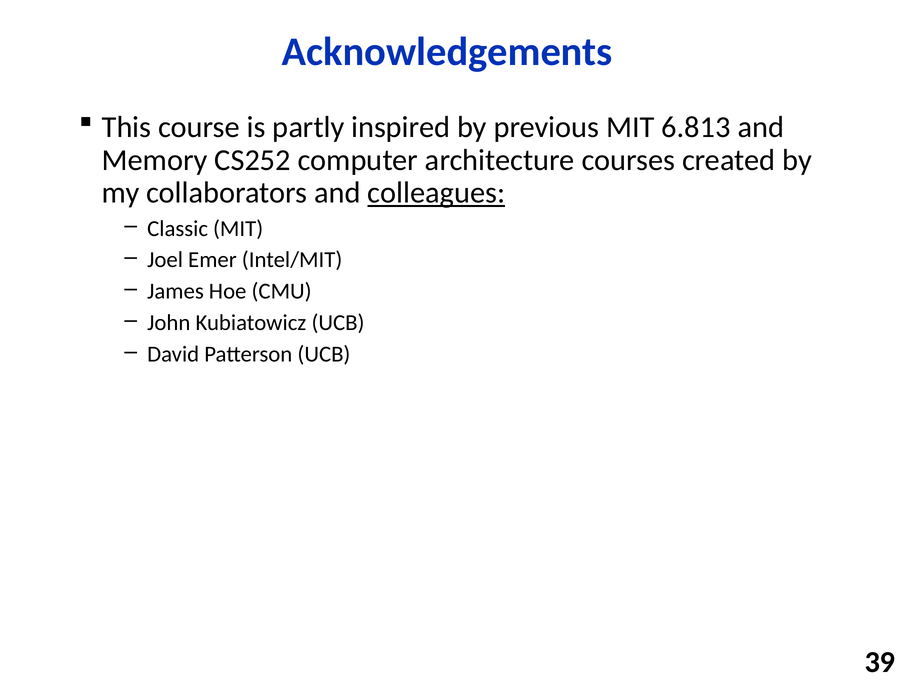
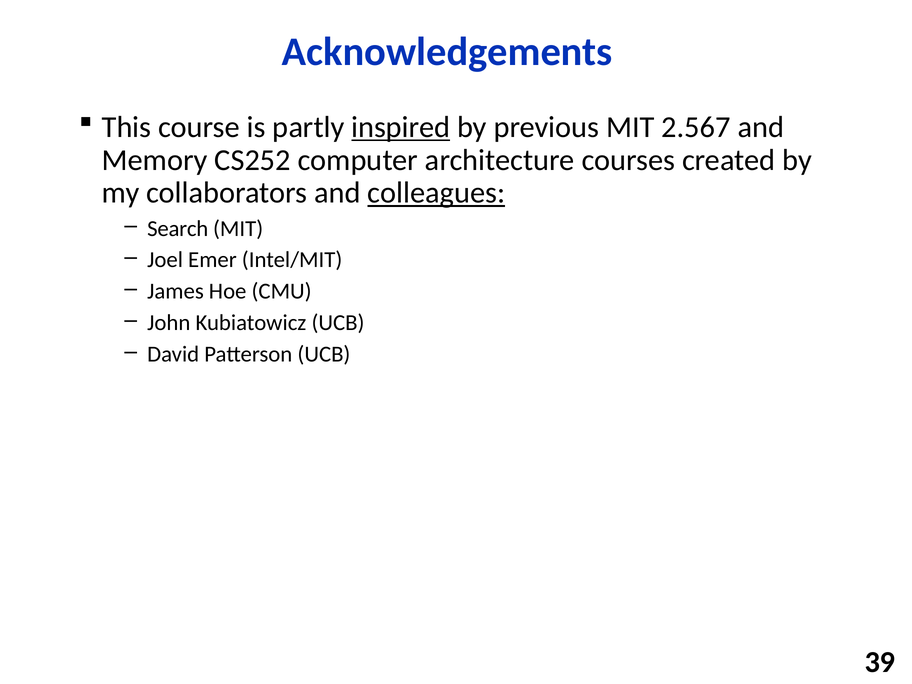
inspired underline: none -> present
6.813: 6.813 -> 2.567
Classic: Classic -> Search
